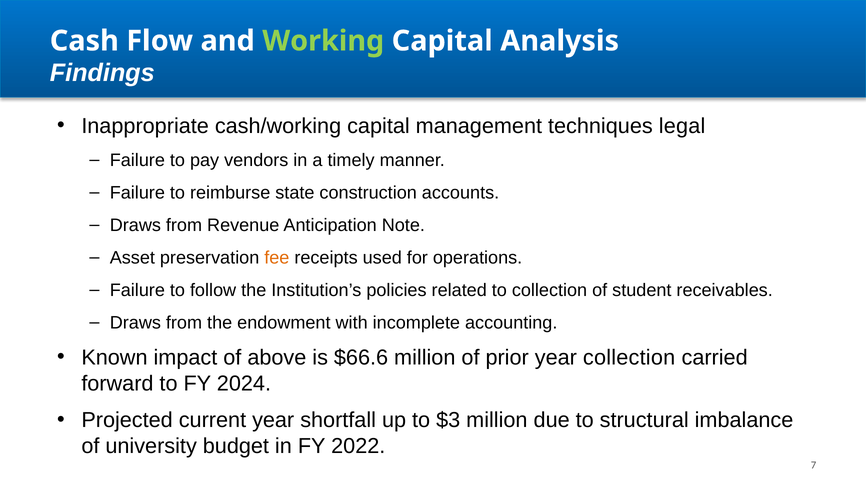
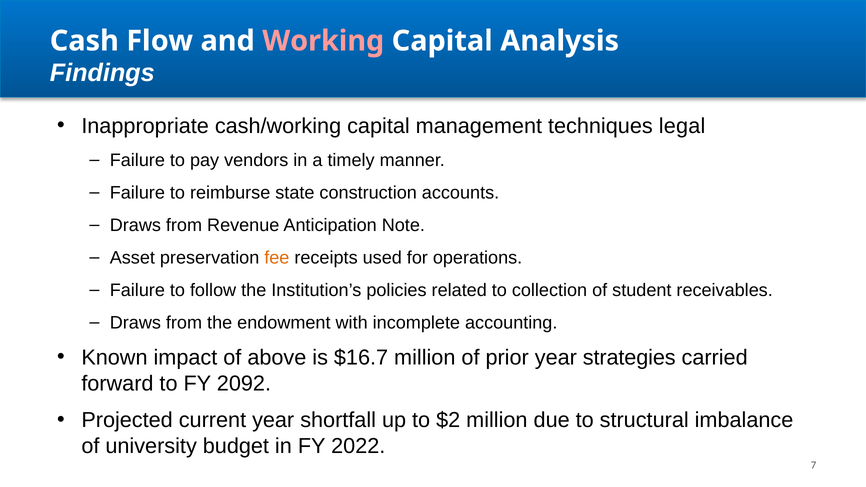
Working colour: light green -> pink
$66.6: $66.6 -> $16.7
year collection: collection -> strategies
2024: 2024 -> 2092
$3: $3 -> $2
